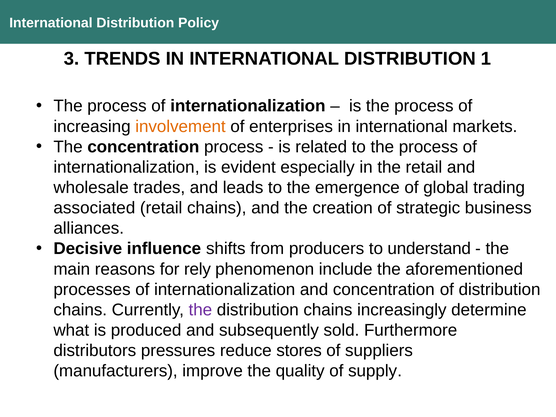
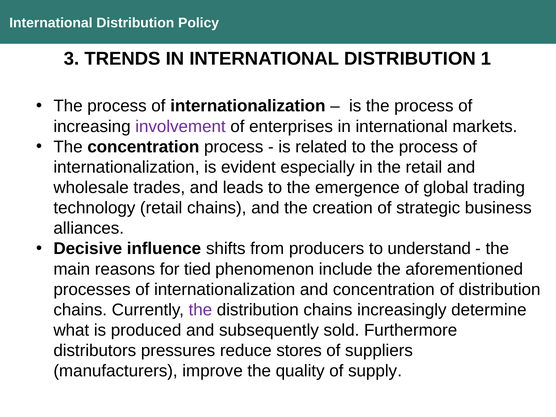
involvement colour: orange -> purple
associated: associated -> technology
rely: rely -> tied
